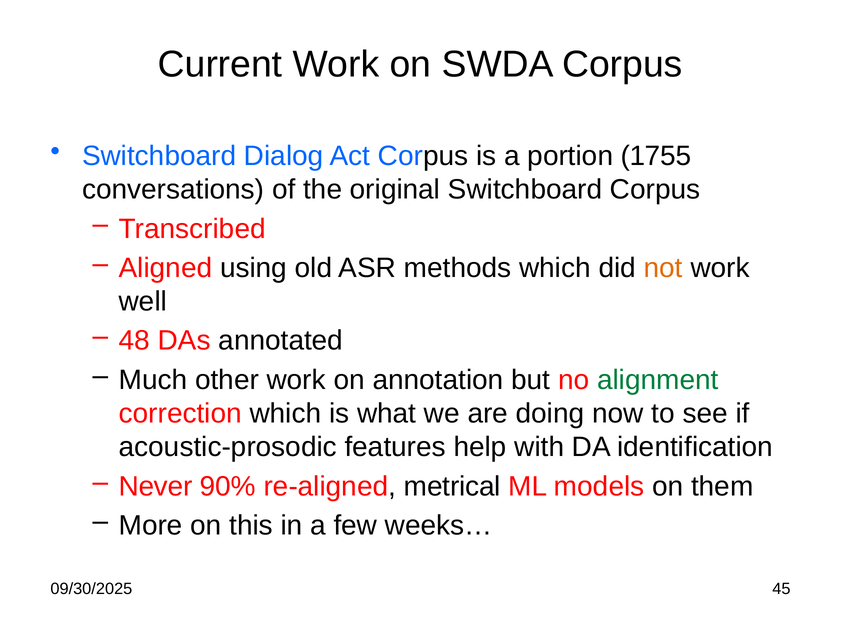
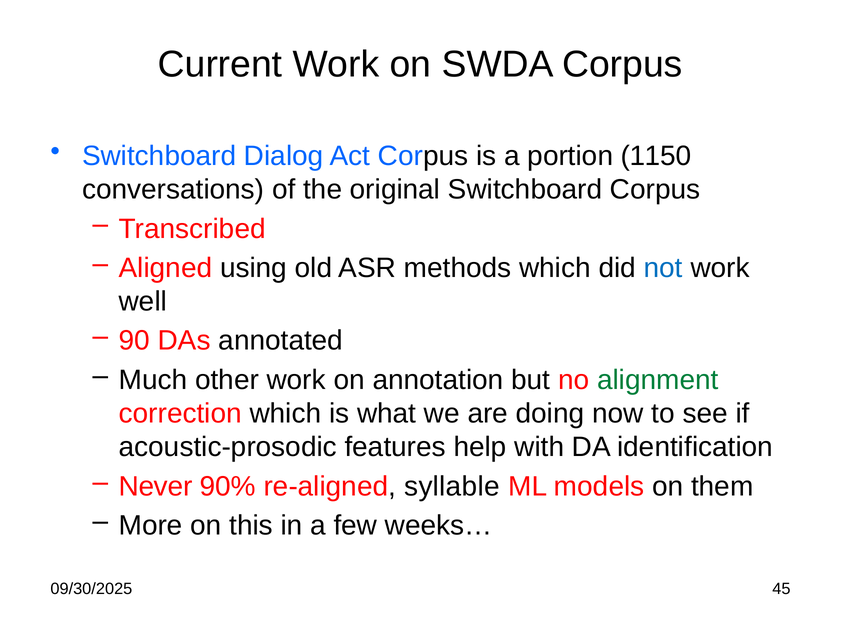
1755: 1755 -> 1150
not colour: orange -> blue
48: 48 -> 90
metrical: metrical -> syllable
